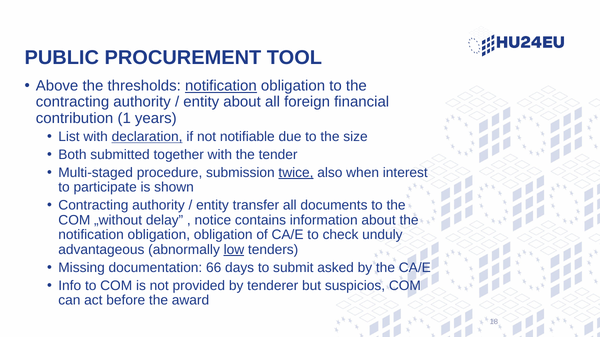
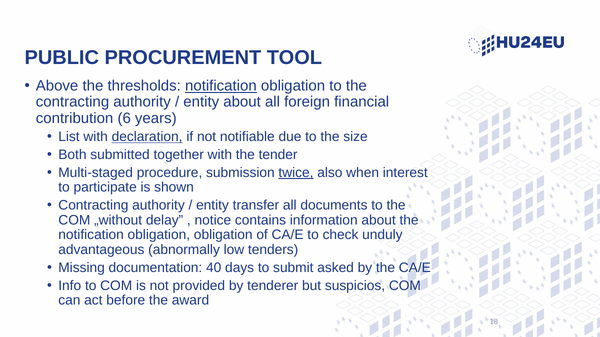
1: 1 -> 6
low underline: present -> none
66: 66 -> 40
